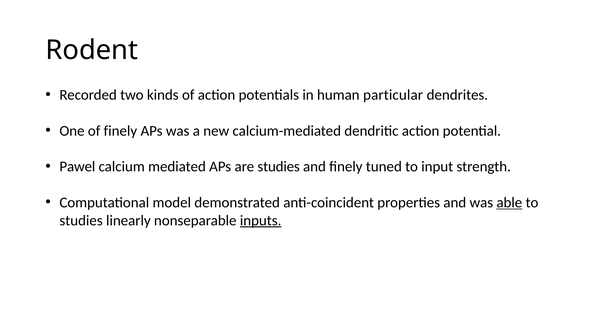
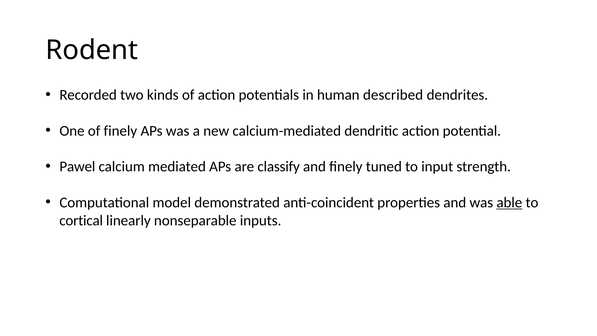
particular: particular -> described
are studies: studies -> classify
studies at (81, 220): studies -> cortical
inputs underline: present -> none
